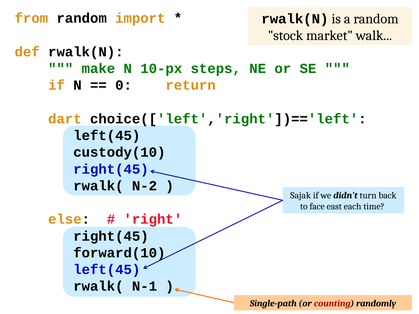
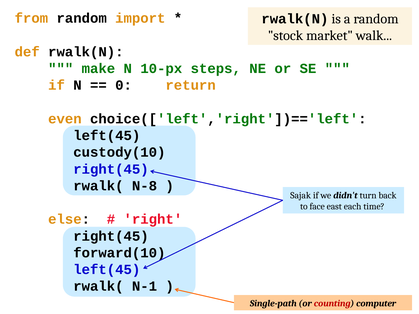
dart: dart -> even
N-2: N-2 -> N-8
randomly: randomly -> computer
